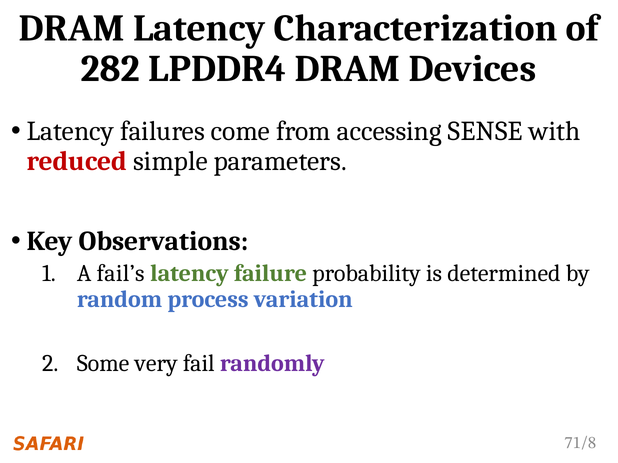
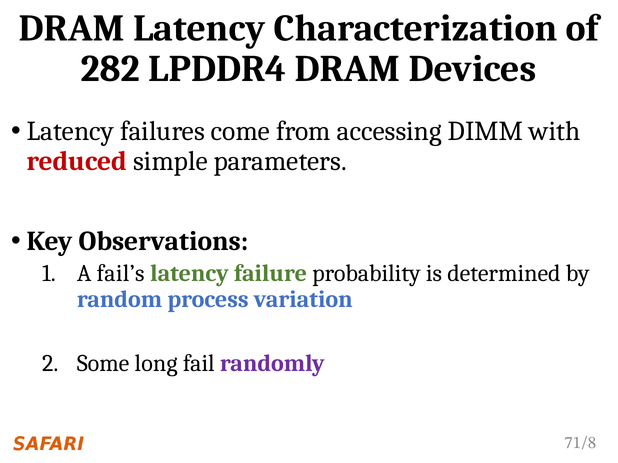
SENSE: SENSE -> DIMM
very: very -> long
